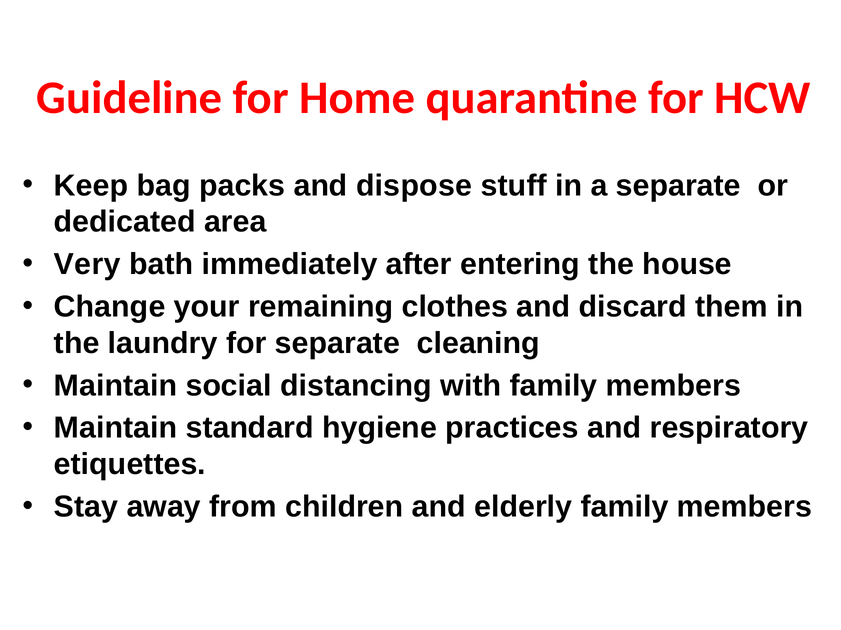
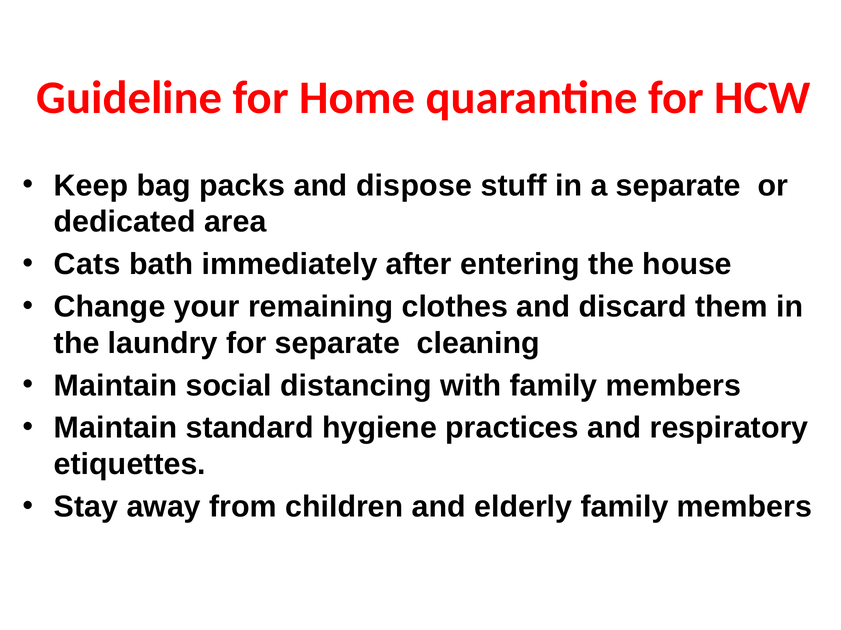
Very: Very -> Cats
